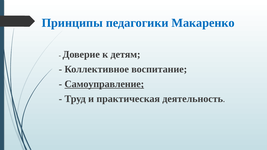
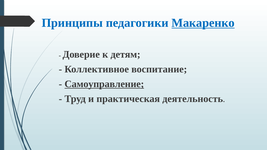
Макаренко underline: none -> present
